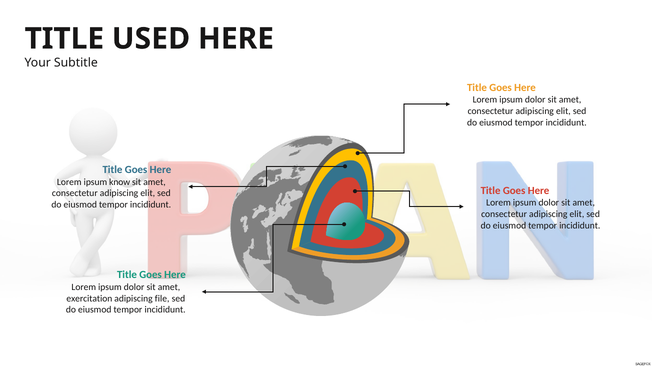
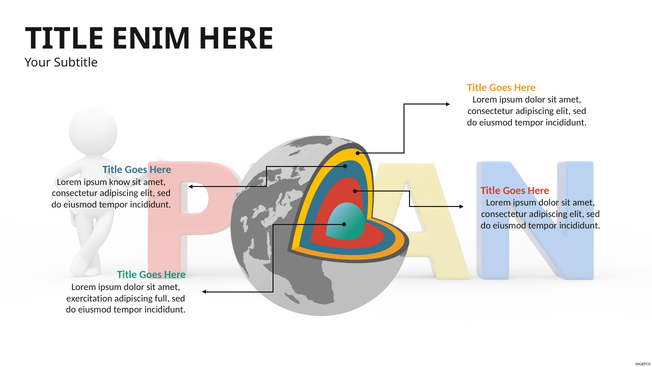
USED: USED -> ENIM
file: file -> full
